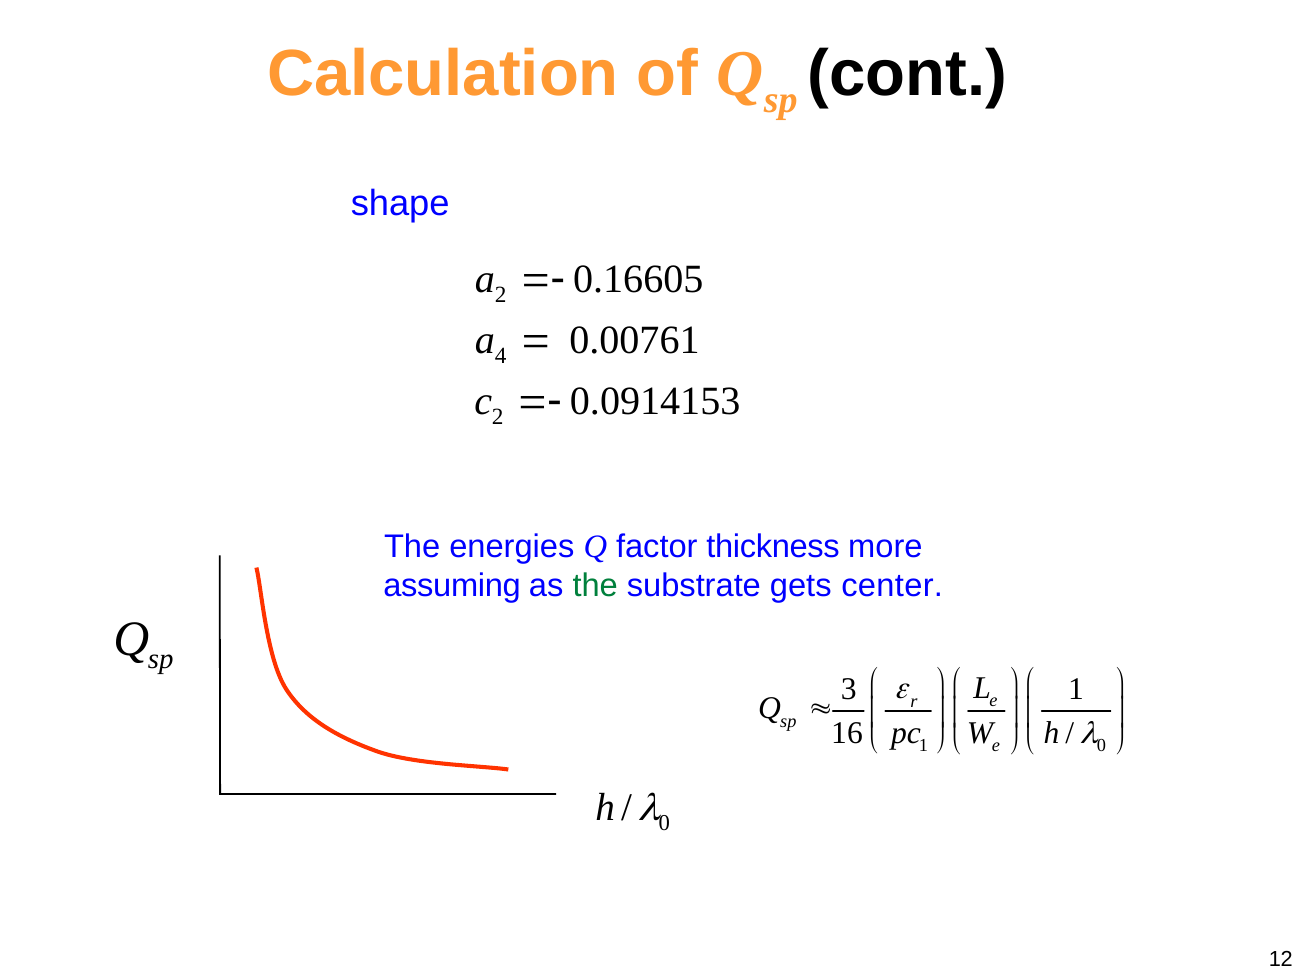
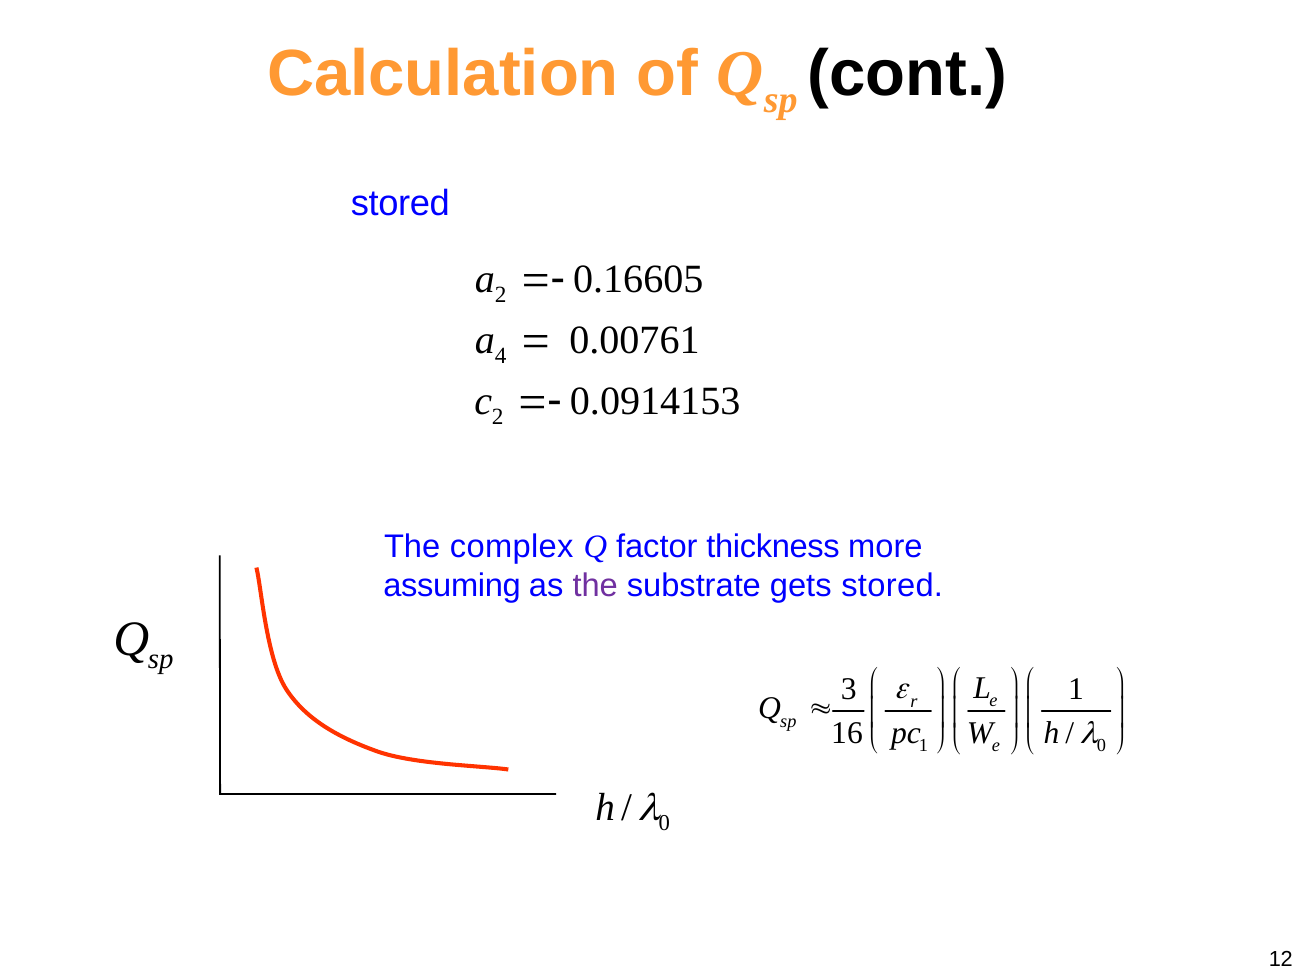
shape at (400, 203): shape -> stored
energies: energies -> complex
the at (595, 585) colour: green -> purple
gets center: center -> stored
